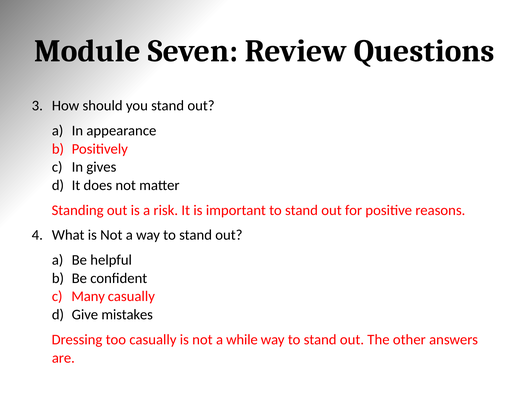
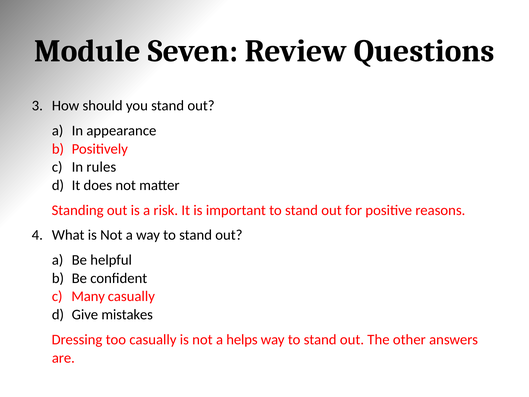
gives: gives -> rules
while: while -> helps
